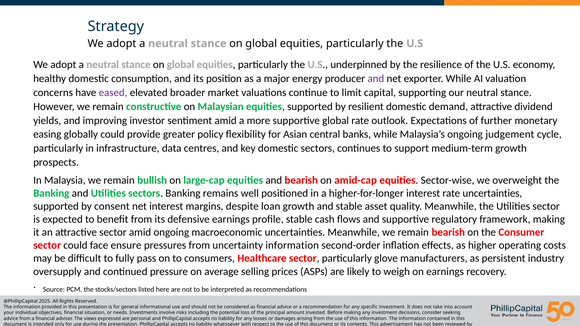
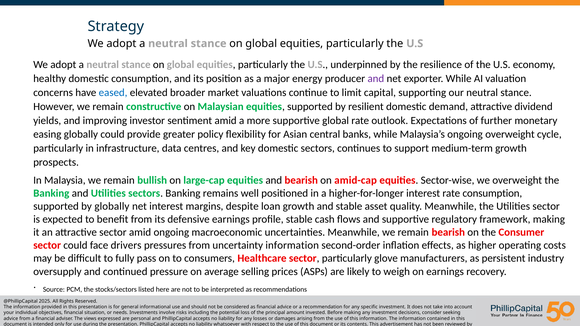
eased colour: purple -> blue
ongoing judgement: judgement -> overweight
rate uncertainties: uncertainties -> consumption
by consent: consent -> globally
ensure: ensure -> drivers
